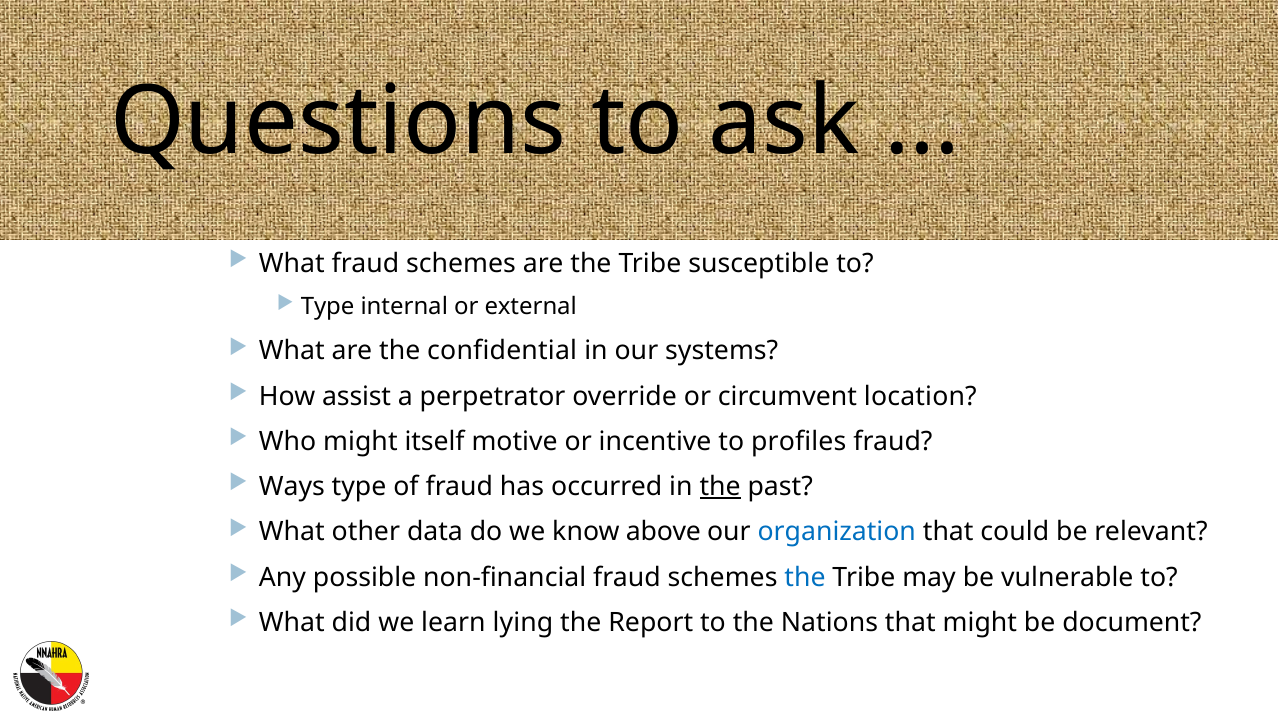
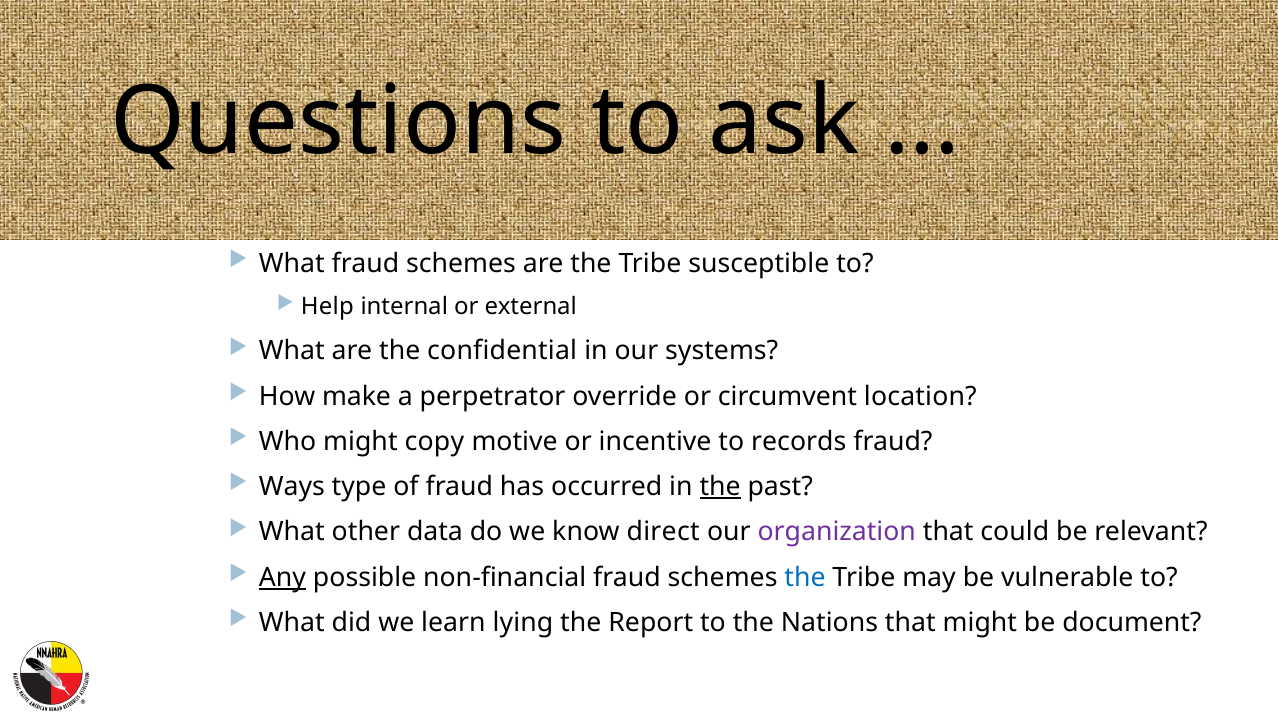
Type at (328, 307): Type -> Help
assist: assist -> make
itself: itself -> copy
profiles: profiles -> records
above: above -> direct
organization colour: blue -> purple
Any underline: none -> present
